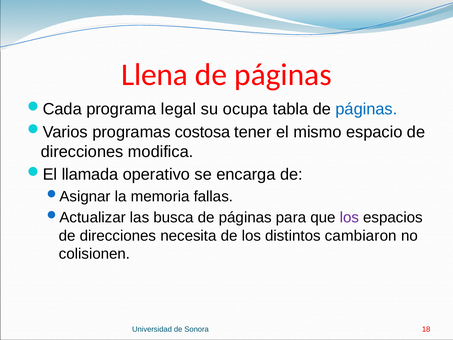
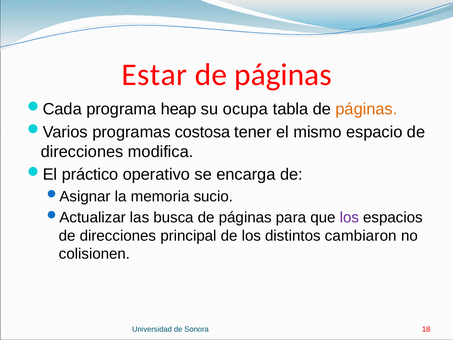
Llena: Llena -> Estar
legal: legal -> heap
páginas at (366, 109) colour: blue -> orange
llamada: llamada -> práctico
fallas: fallas -> sucio
necesita: necesita -> principal
